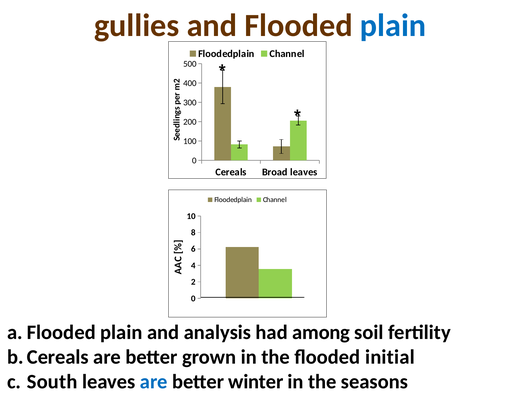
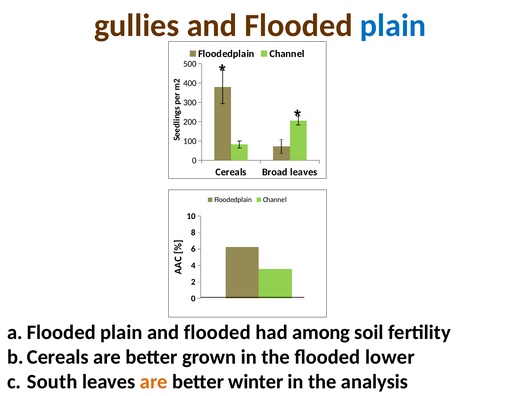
plain and analysis: analysis -> flooded
initial: initial -> lower
are at (154, 382) colour: blue -> orange
seasons: seasons -> analysis
